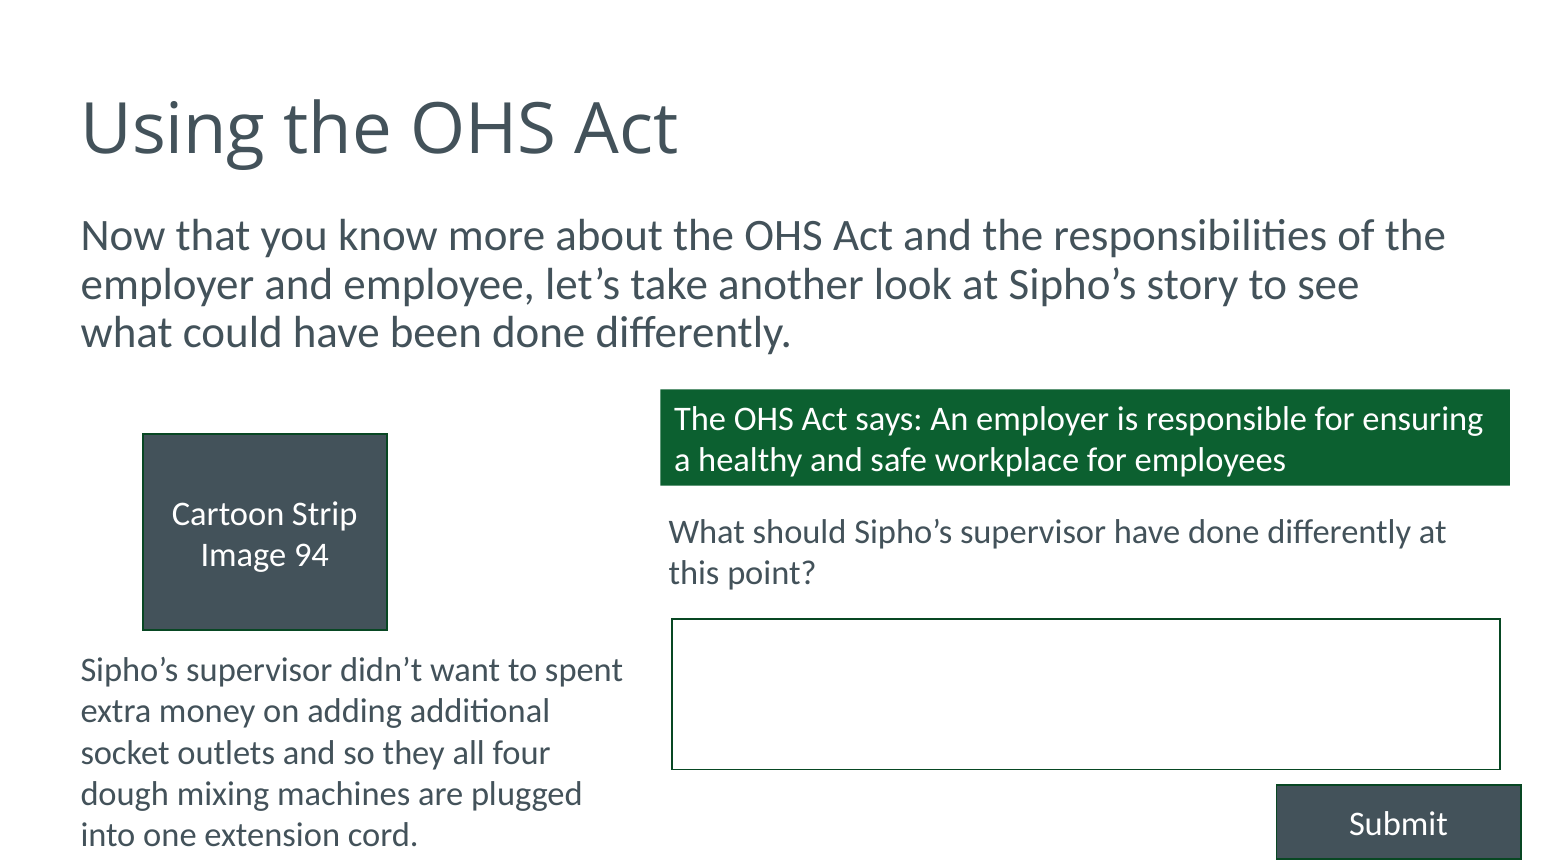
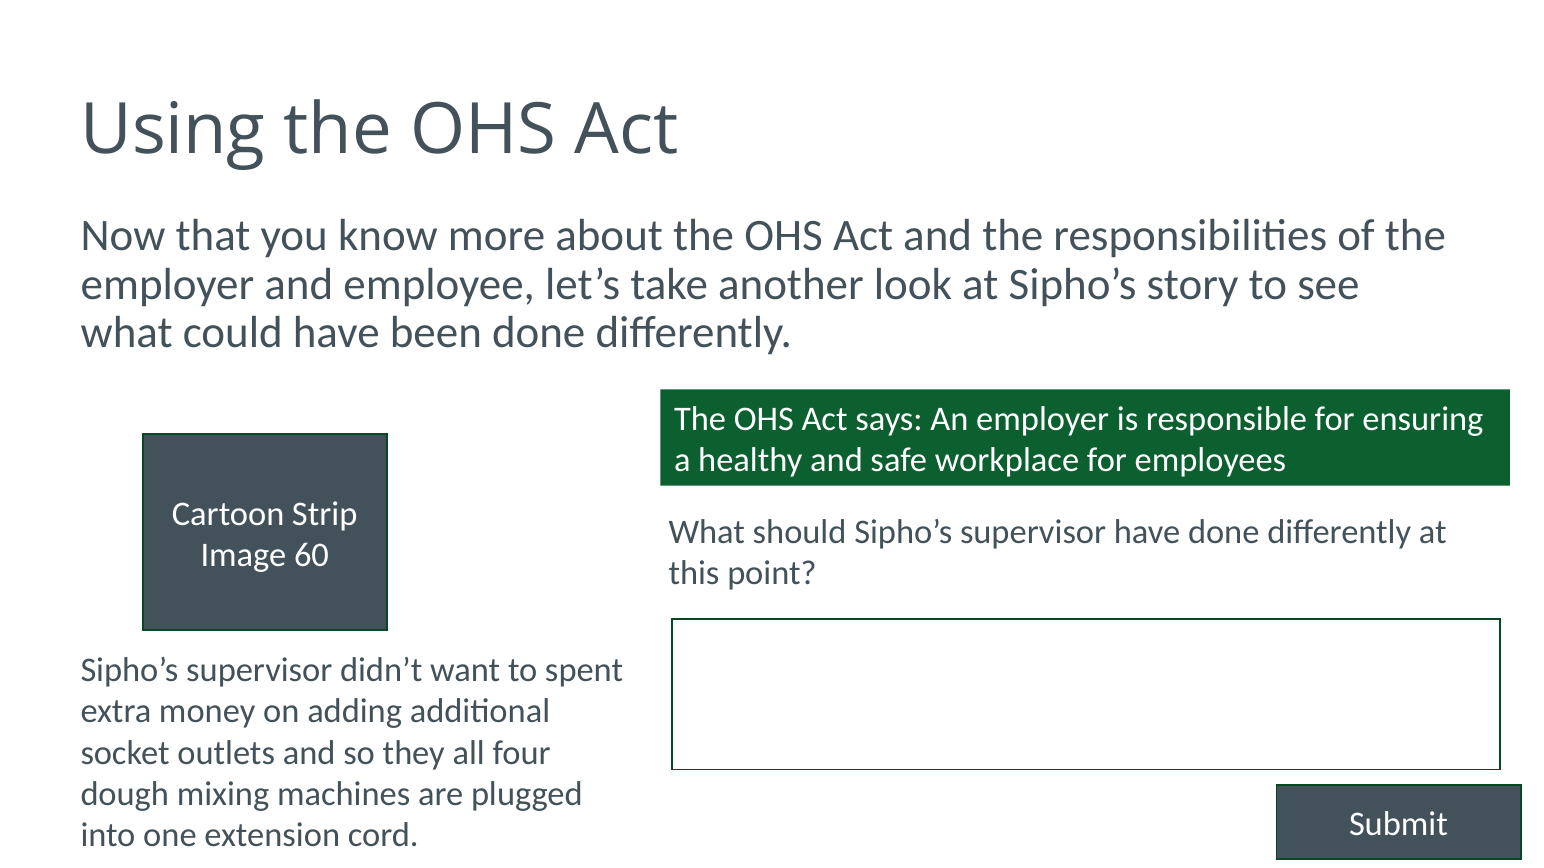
94: 94 -> 60
